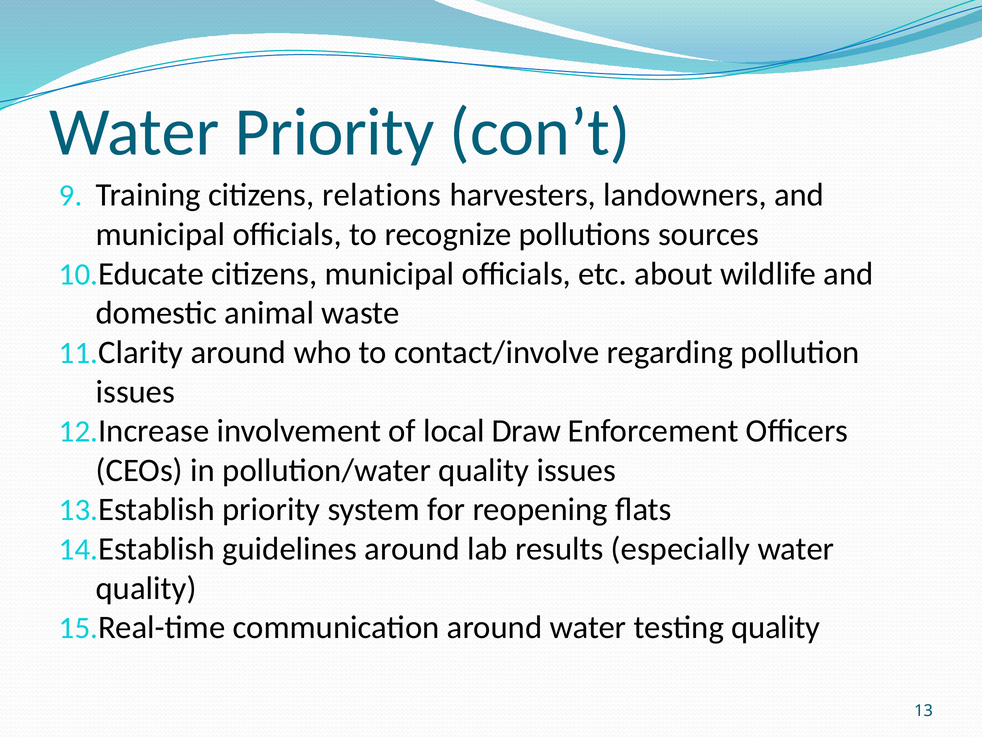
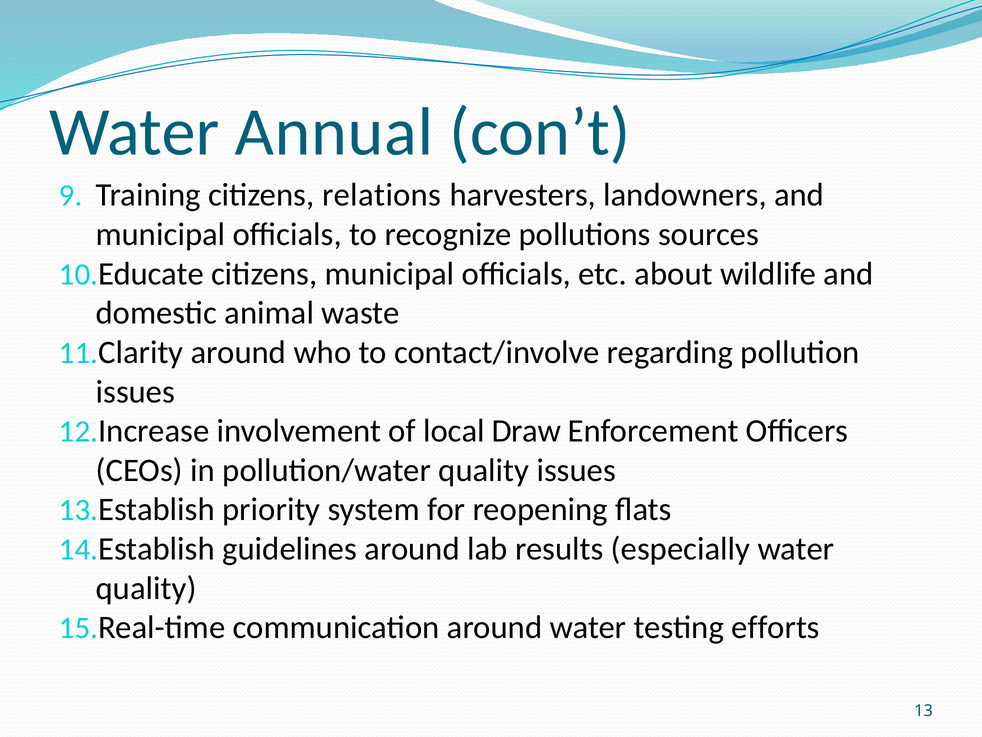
Water Priority: Priority -> Annual
testing quality: quality -> efforts
